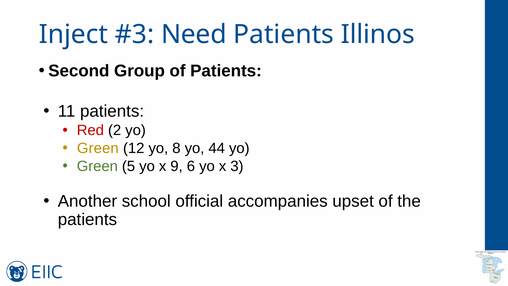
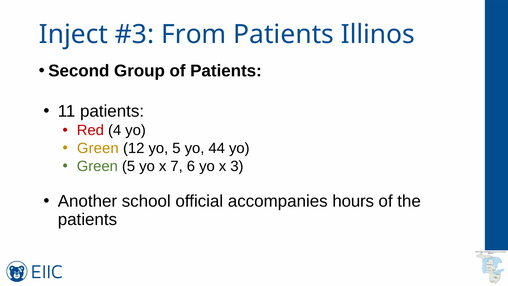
Need: Need -> From
2: 2 -> 4
yo 8: 8 -> 5
9: 9 -> 7
upset: upset -> hours
